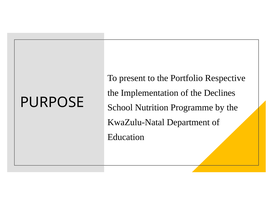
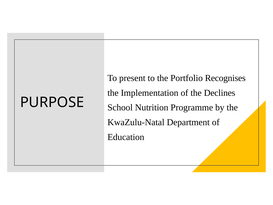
Respective: Respective -> Recognises
